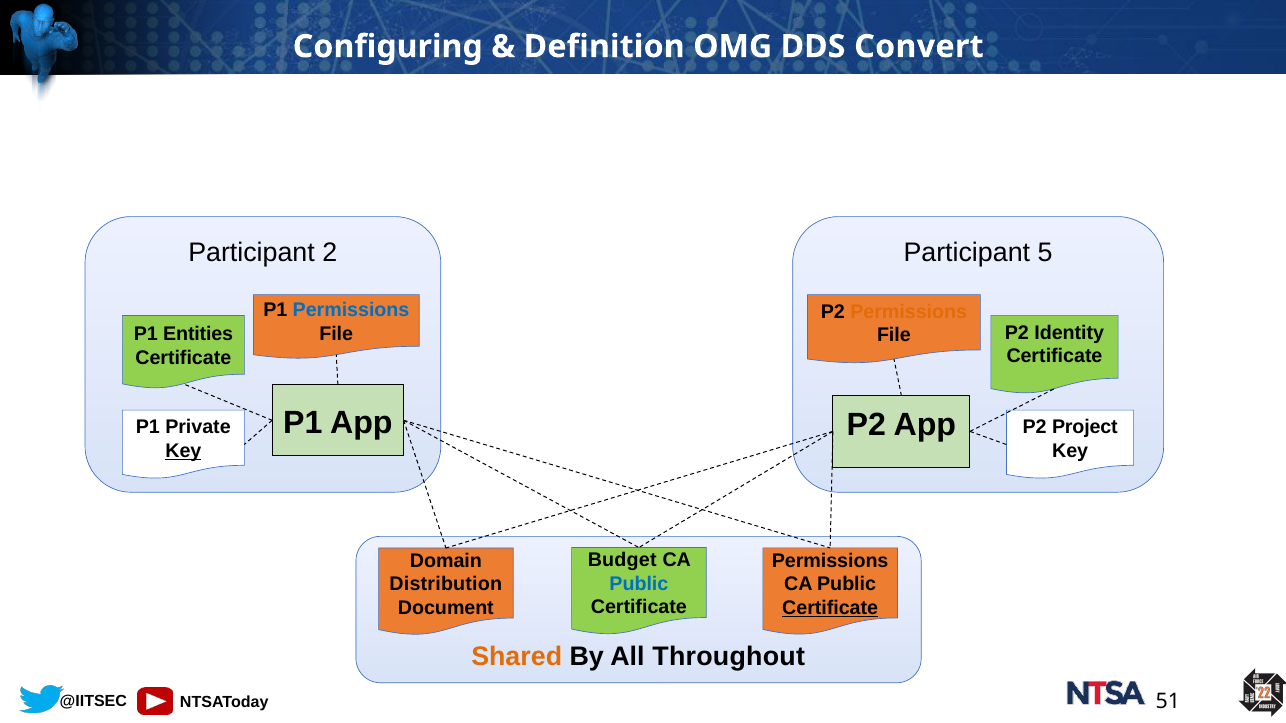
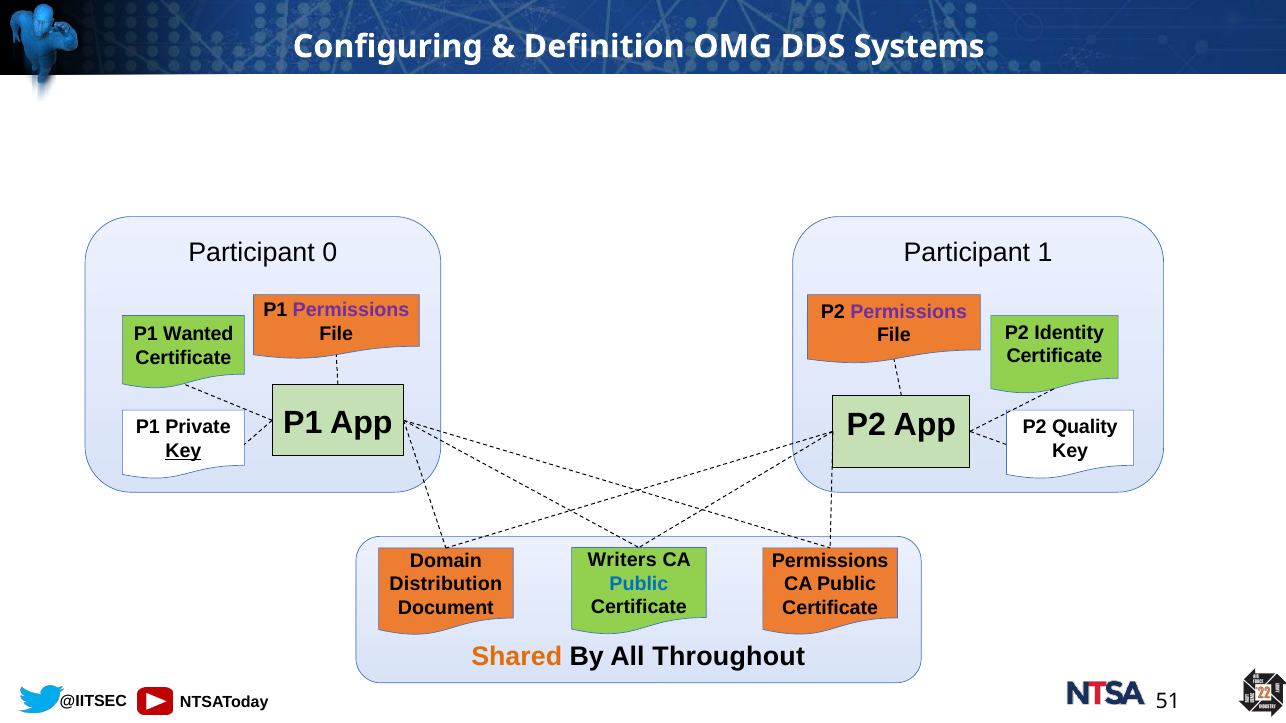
Convert: Convert -> Systems
2: 2 -> 0
5: 5 -> 1
Permissions at (351, 310) colour: blue -> purple
Permissions at (909, 312) colour: orange -> purple
Entities: Entities -> Wanted
Project: Project -> Quality
Budget: Budget -> Writers
Certificate at (830, 608) underline: present -> none
